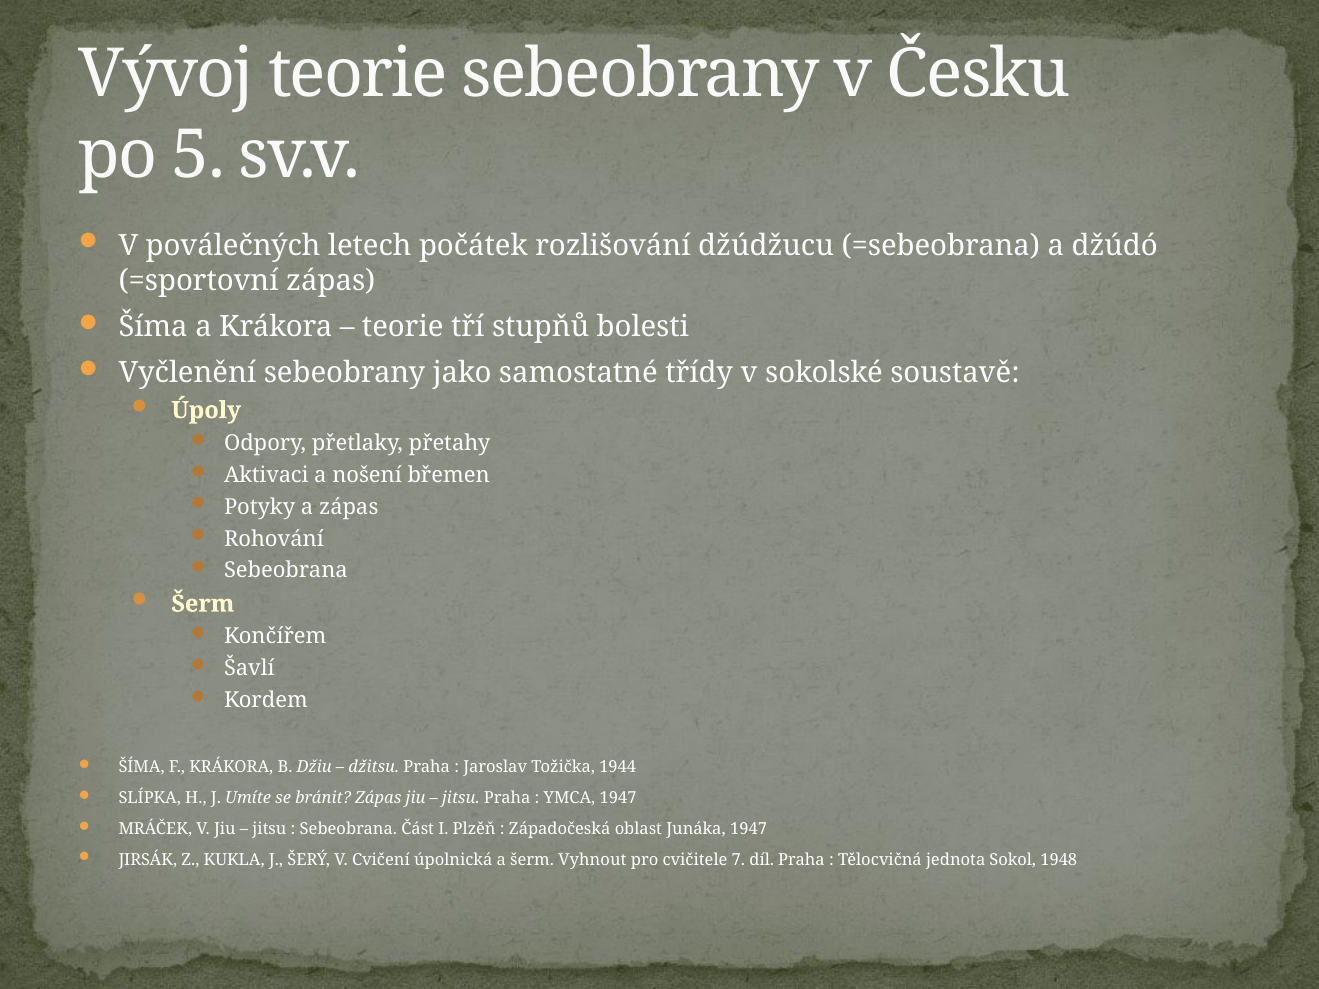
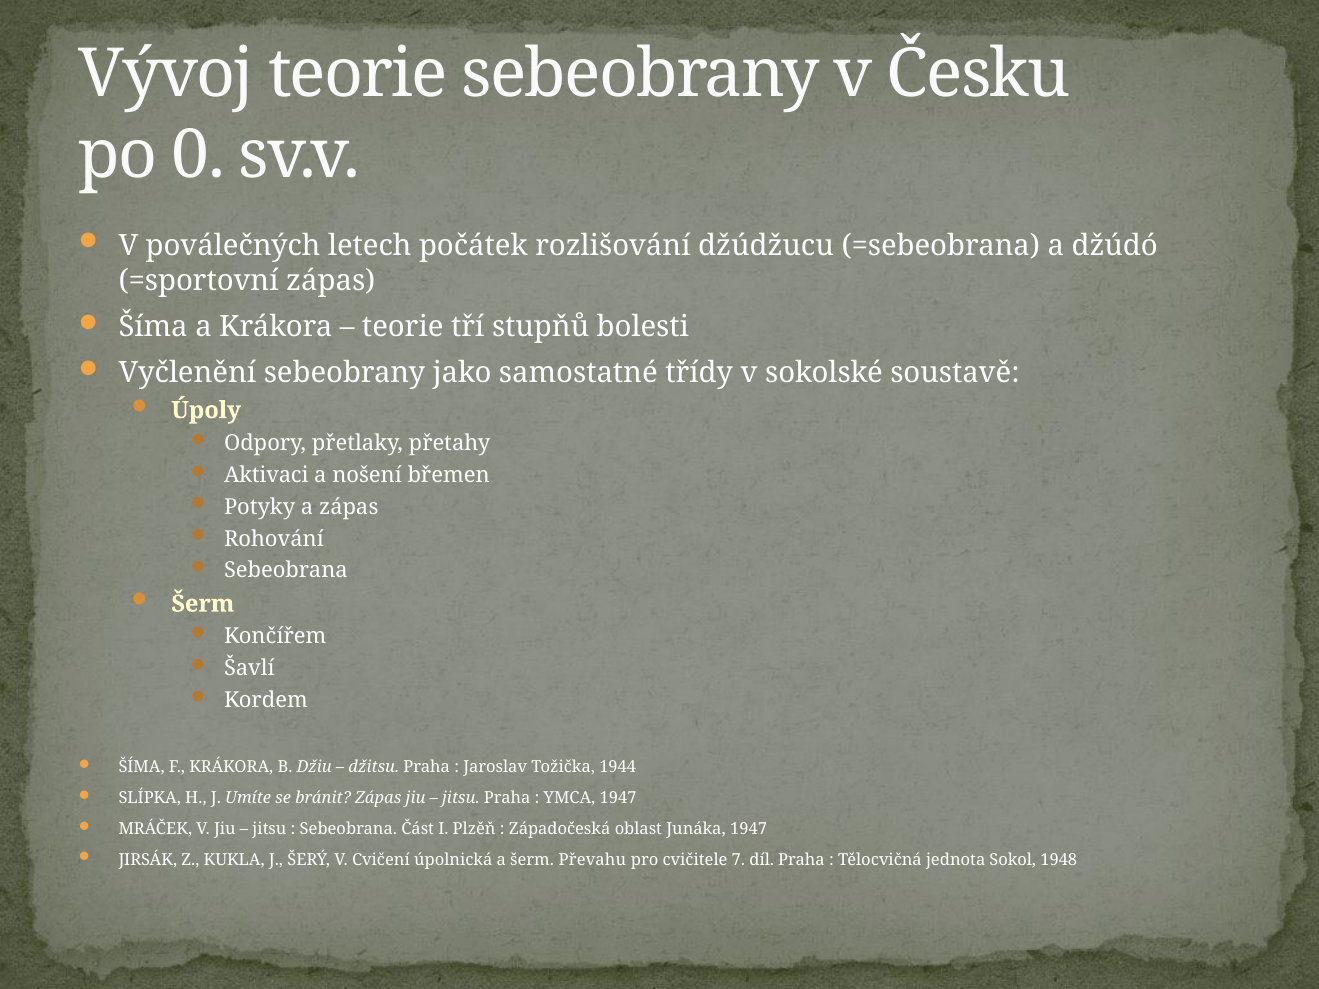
5: 5 -> 0
Vyhnout: Vyhnout -> Převahu
